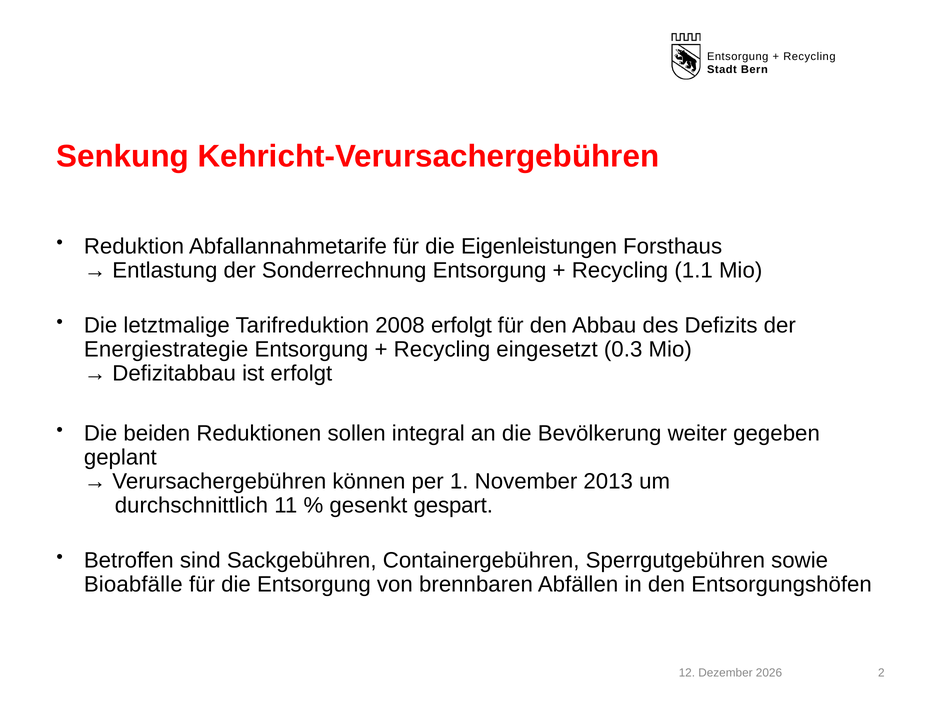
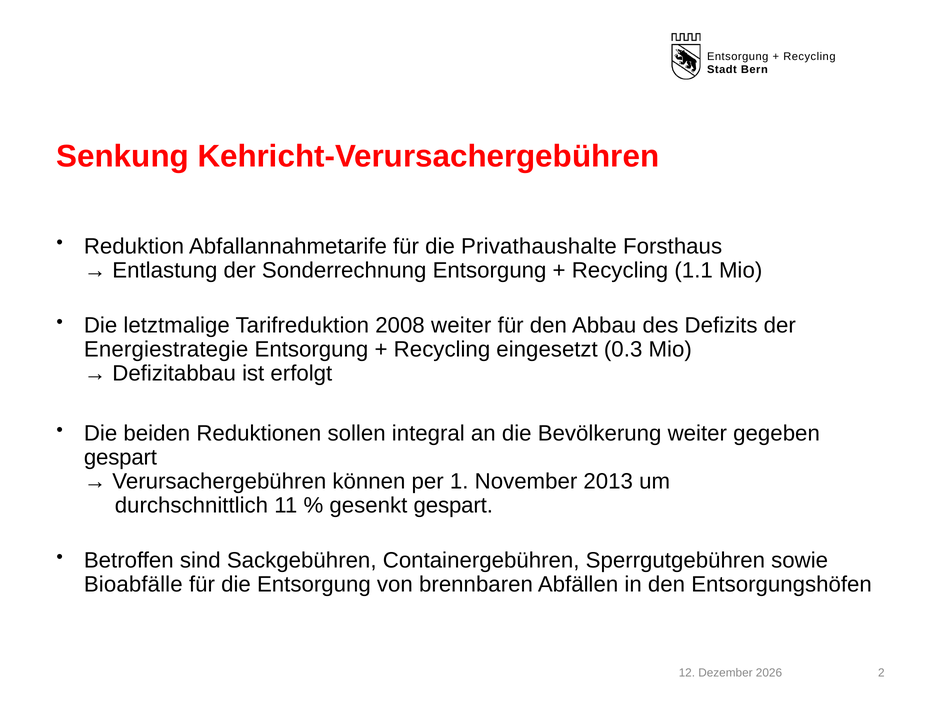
Eigenleistungen: Eigenleistungen -> Privathaushalte
2008 erfolgt: erfolgt -> weiter
geplant at (120, 458): geplant -> gespart
